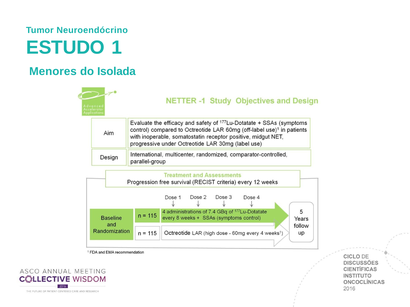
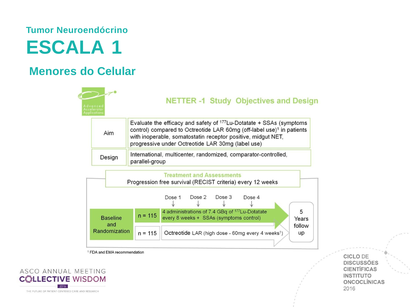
ESTUDO: ESTUDO -> ESCALA
Isolada: Isolada -> Celular
